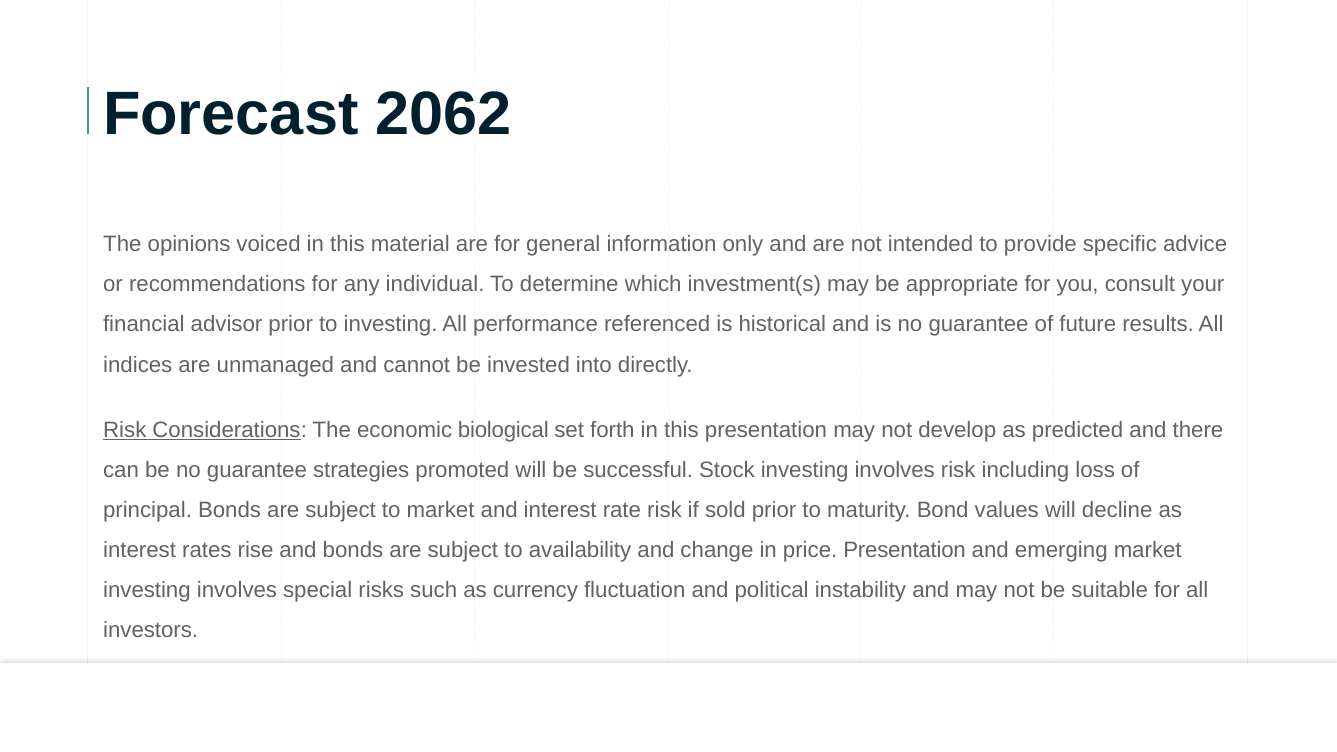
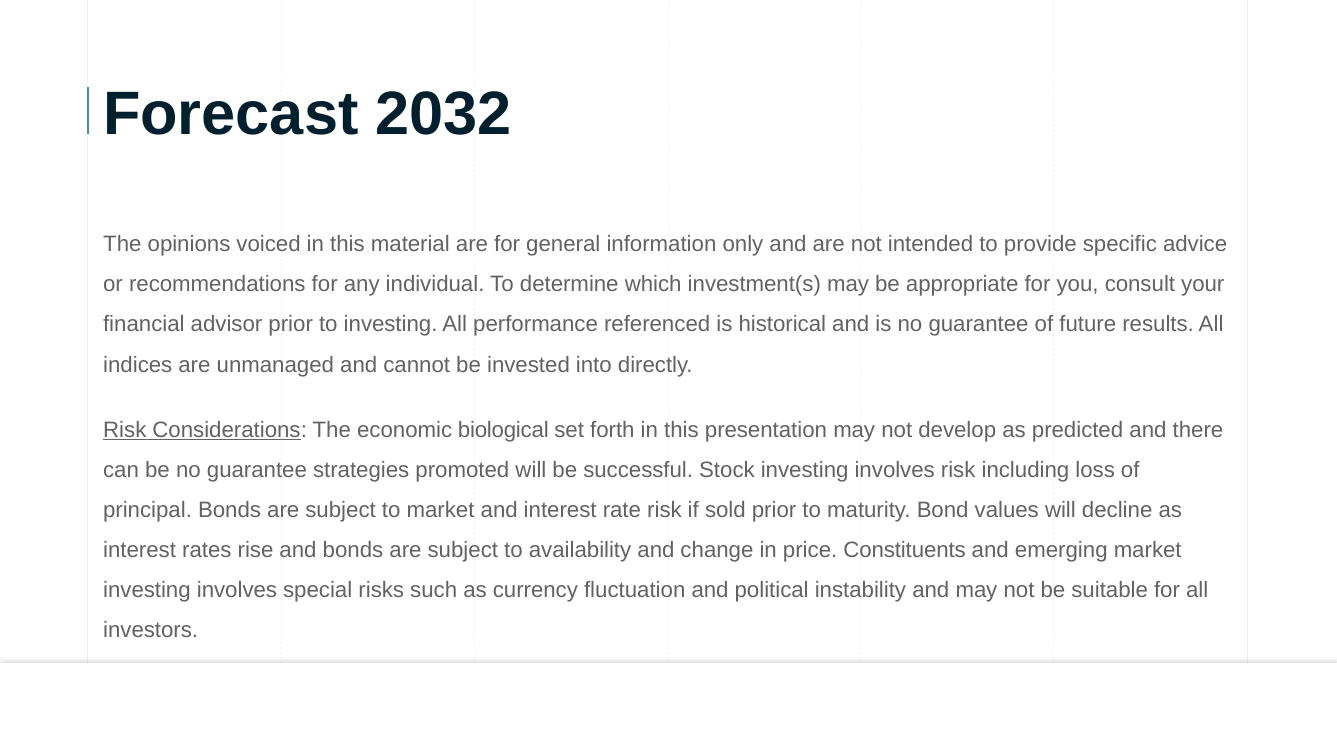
2062: 2062 -> 2032
price Presentation: Presentation -> Constituents
